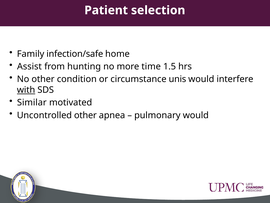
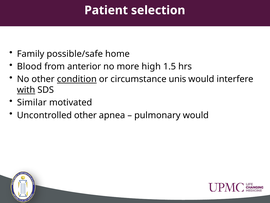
infection/safe: infection/safe -> possible/safe
Assist: Assist -> Blood
hunting: hunting -> anterior
time: time -> high
condition underline: none -> present
